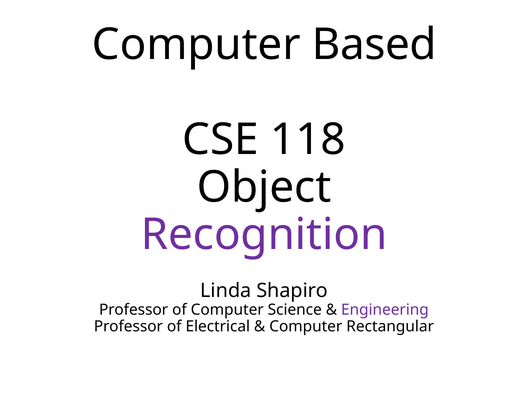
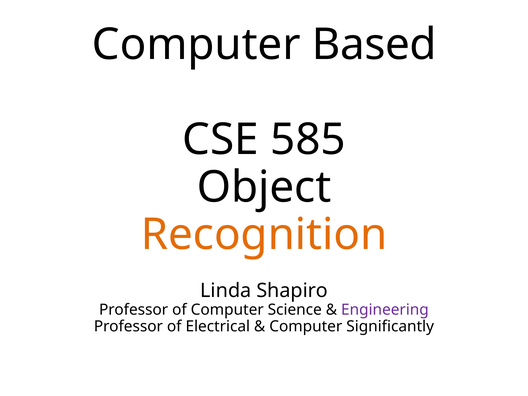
118: 118 -> 585
Recognition colour: purple -> orange
Rectangular: Rectangular -> Significantly
